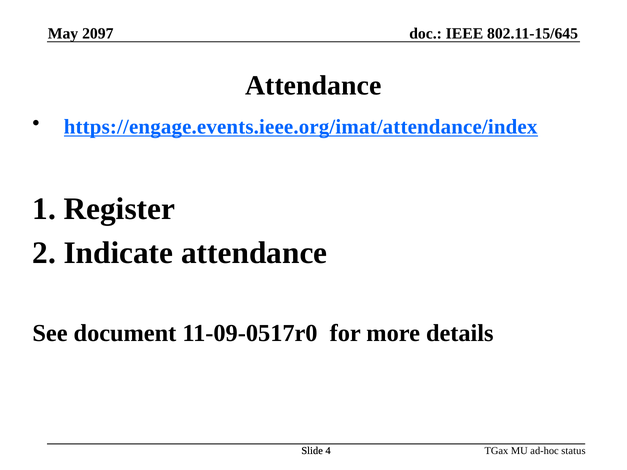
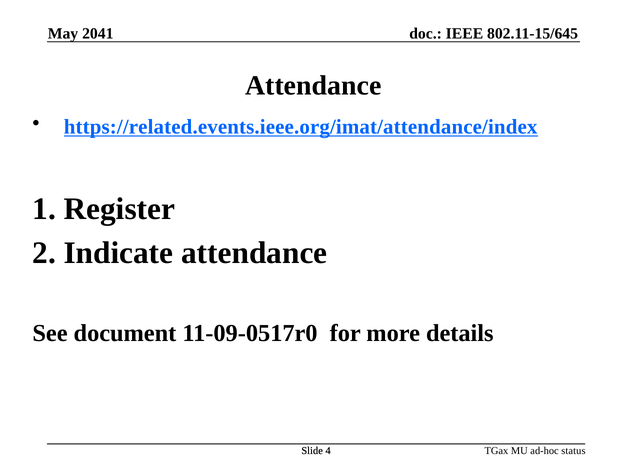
2097: 2097 -> 2041
https://engage.events.ieee.org/imat/attendance/index: https://engage.events.ieee.org/imat/attendance/index -> https://related.events.ieee.org/imat/attendance/index
